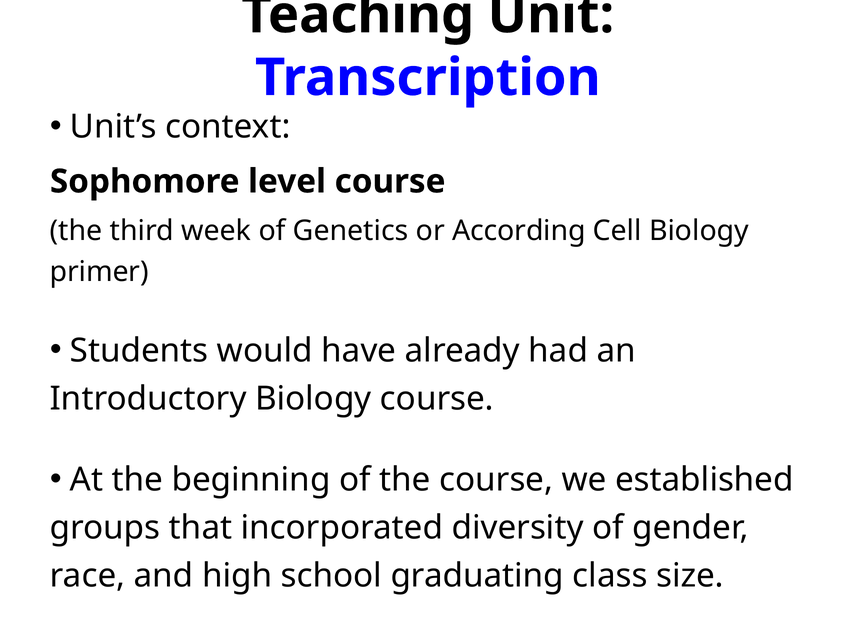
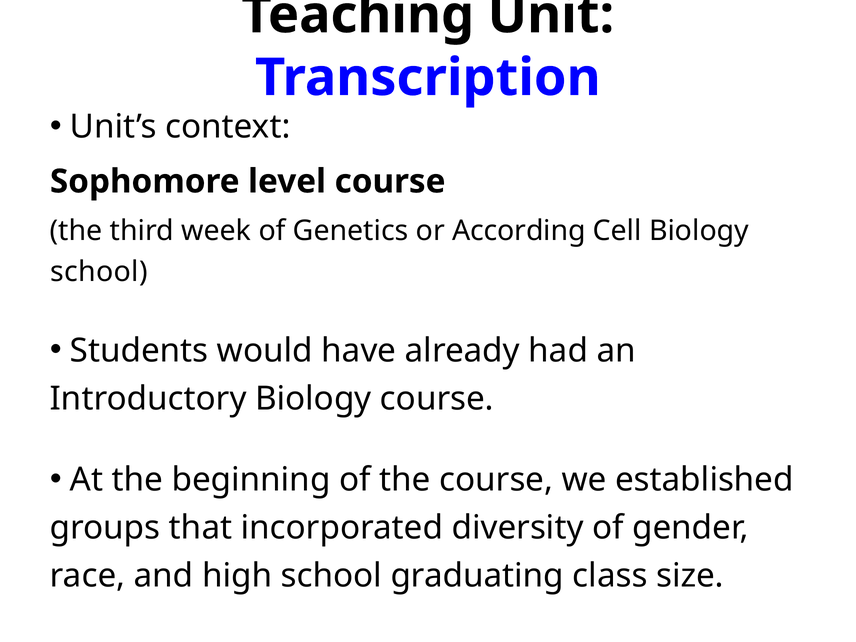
primer at (99, 272): primer -> school
